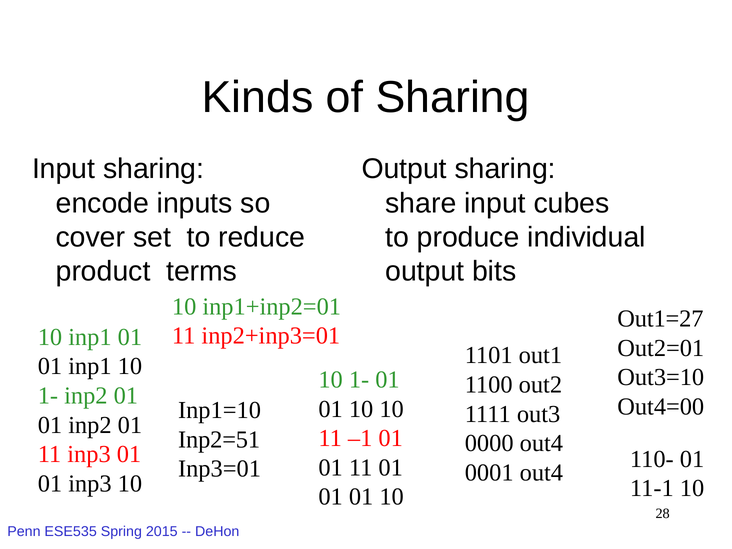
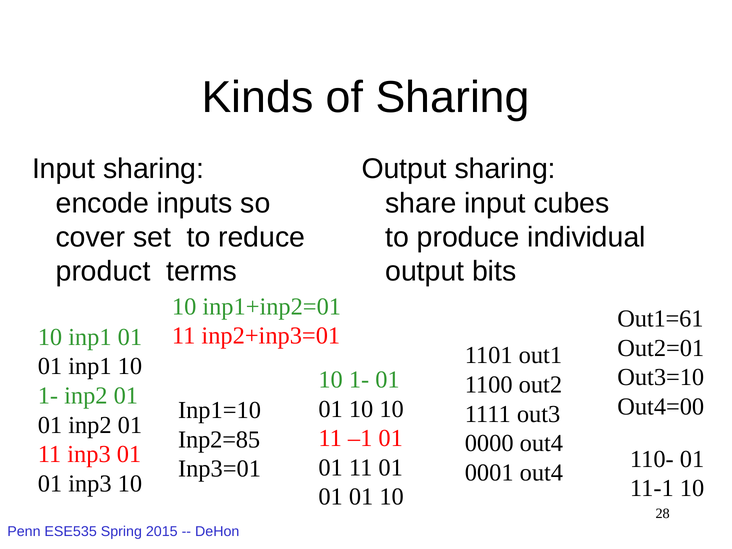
Out1=27: Out1=27 -> Out1=61
Inp2=51: Inp2=51 -> Inp2=85
